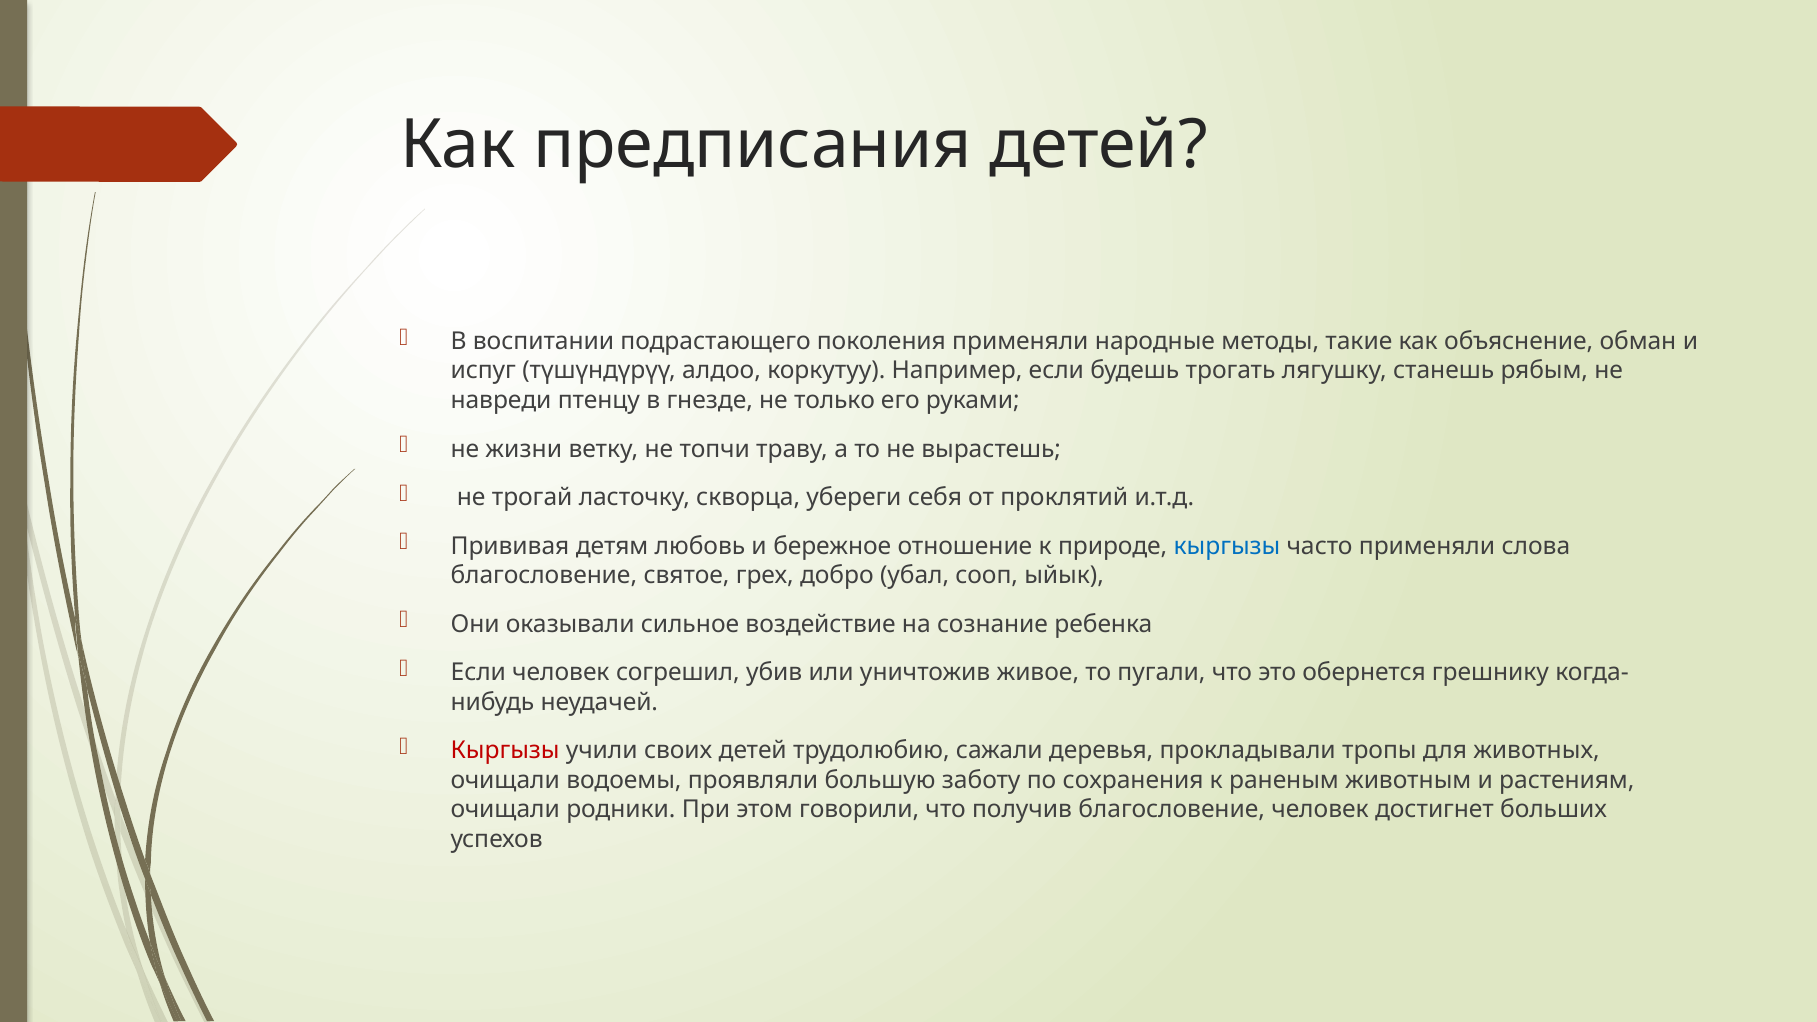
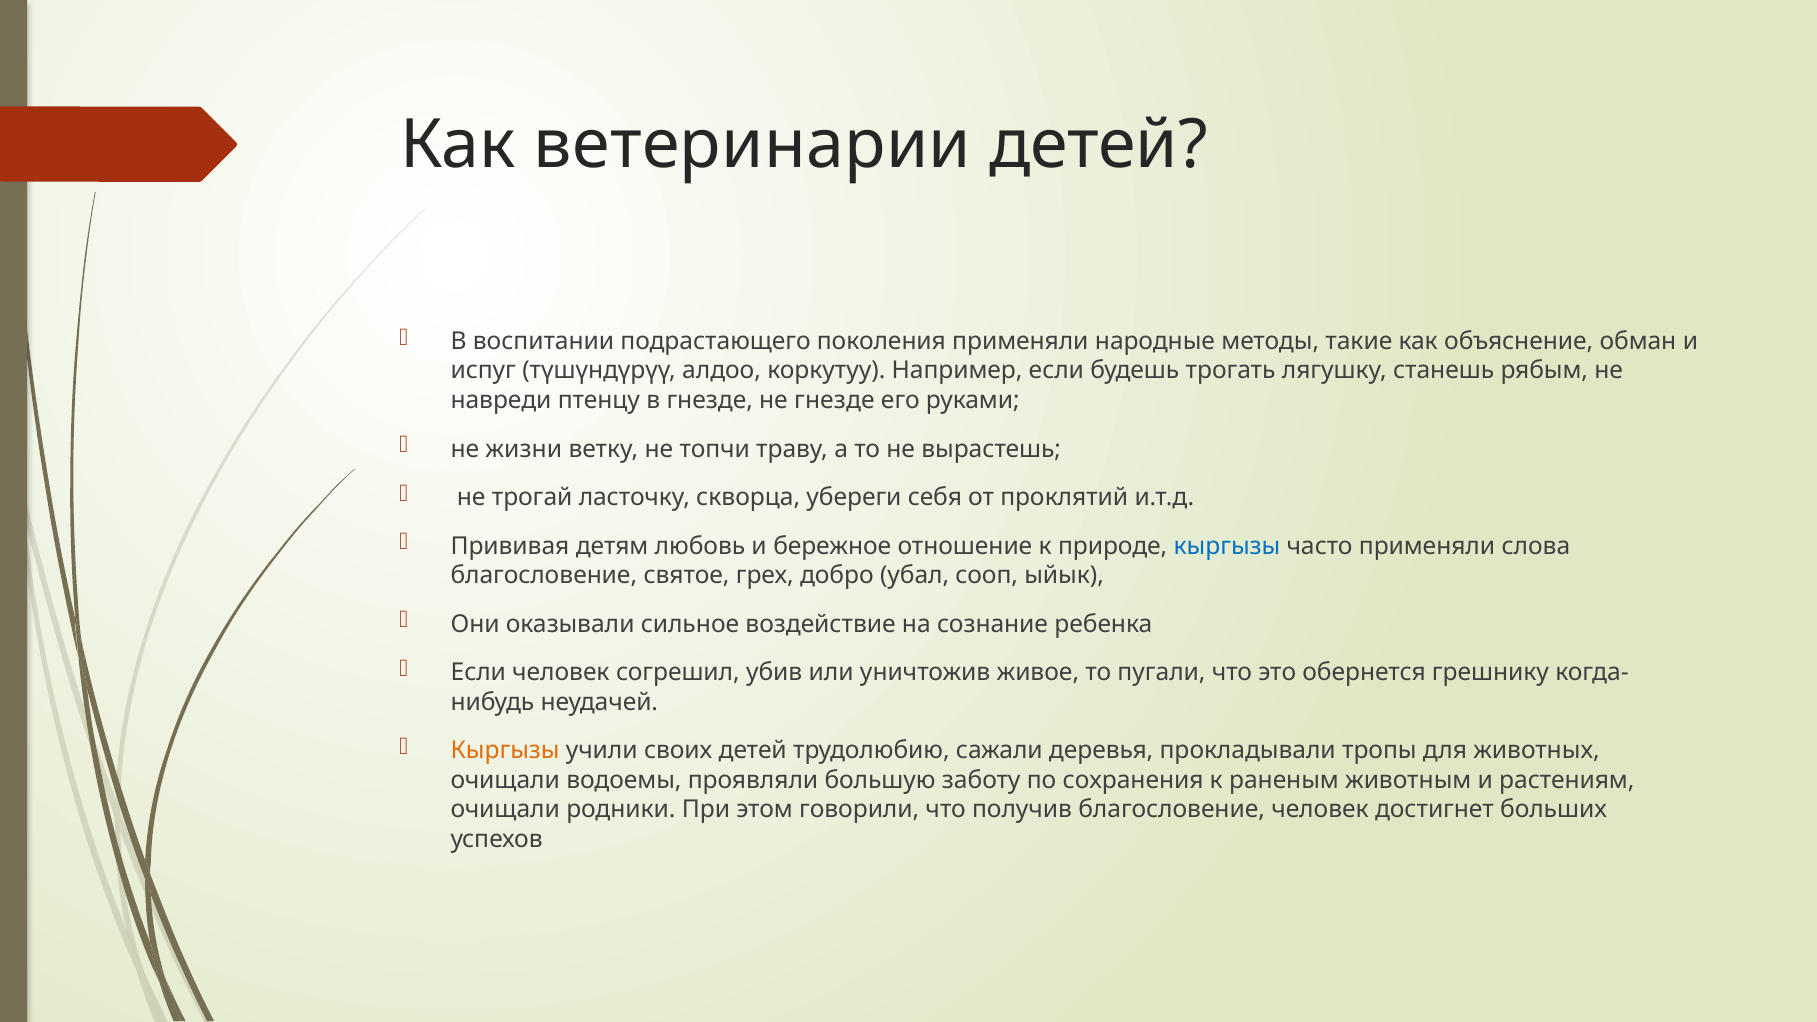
предписания: предписания -> ветеринарии
не только: только -> гнезде
Кыргызы at (505, 751) colour: red -> orange
